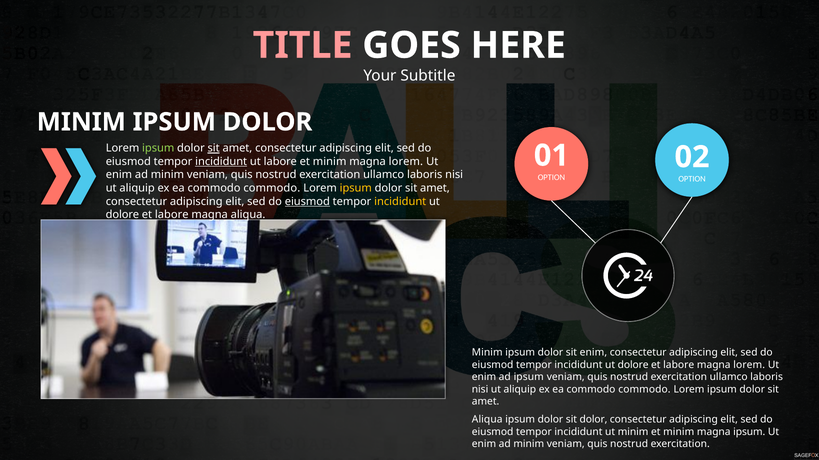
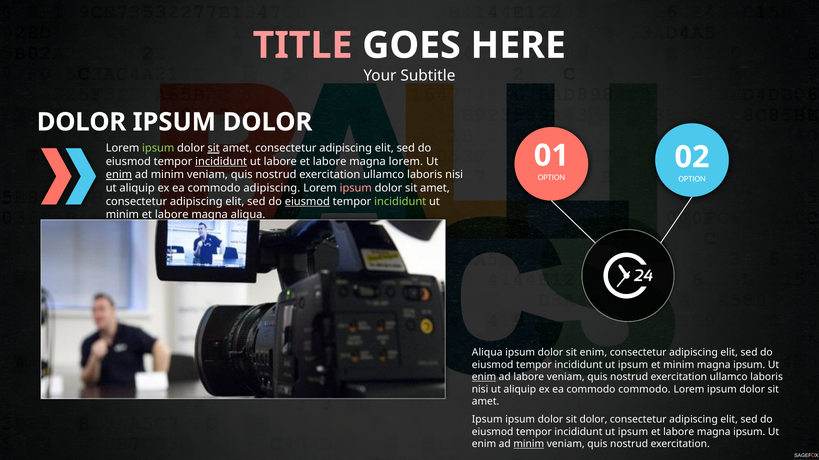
MINIM at (81, 122): MINIM -> DOLOR
labore et minim: minim -> labore
enim at (119, 175) underline: none -> present
commodo at (272, 188): commodo -> adipiscing
ipsum at (356, 188) colour: yellow -> pink
incididunt at (400, 202) colour: yellow -> light green
dolore at (122, 215): dolore -> minim
Minim at (487, 353): Minim -> Aliqua
dolore at (633, 365): dolore -> ipsum
labore at (679, 365): labore -> minim
lorem at (749, 365): lorem -> ipsum
enim at (484, 378) underline: none -> present
ad ipsum: ipsum -> labore
Aliqua at (487, 420): Aliqua -> Ipsum
minim at (633, 432): minim -> ipsum
minim at (679, 432): minim -> labore
minim at (529, 445) underline: none -> present
